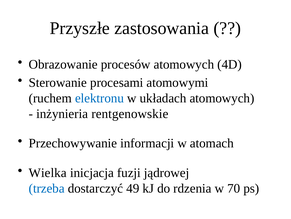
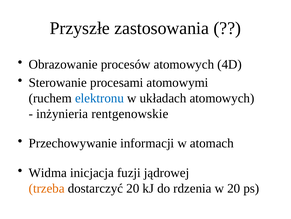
Wielka: Wielka -> Widma
trzeba colour: blue -> orange
dostarczyć 49: 49 -> 20
w 70: 70 -> 20
